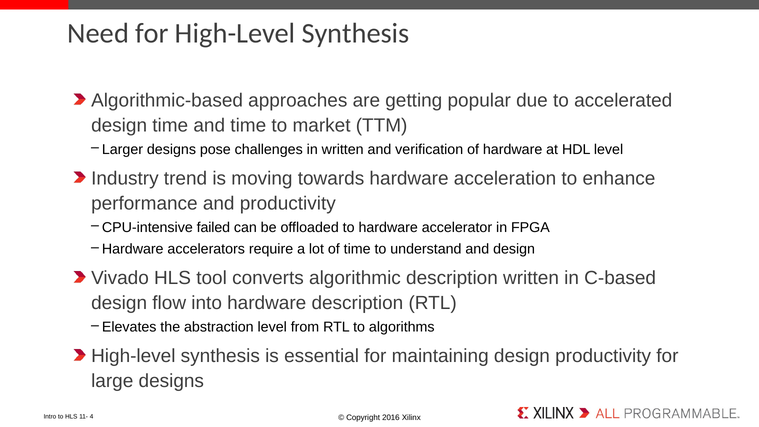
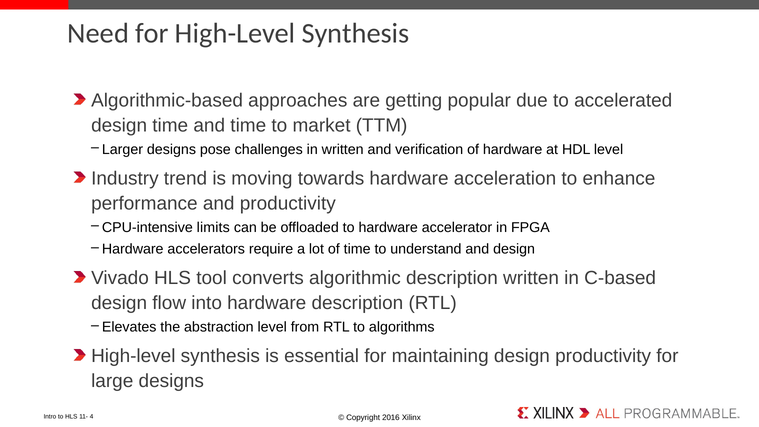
failed: failed -> limits
